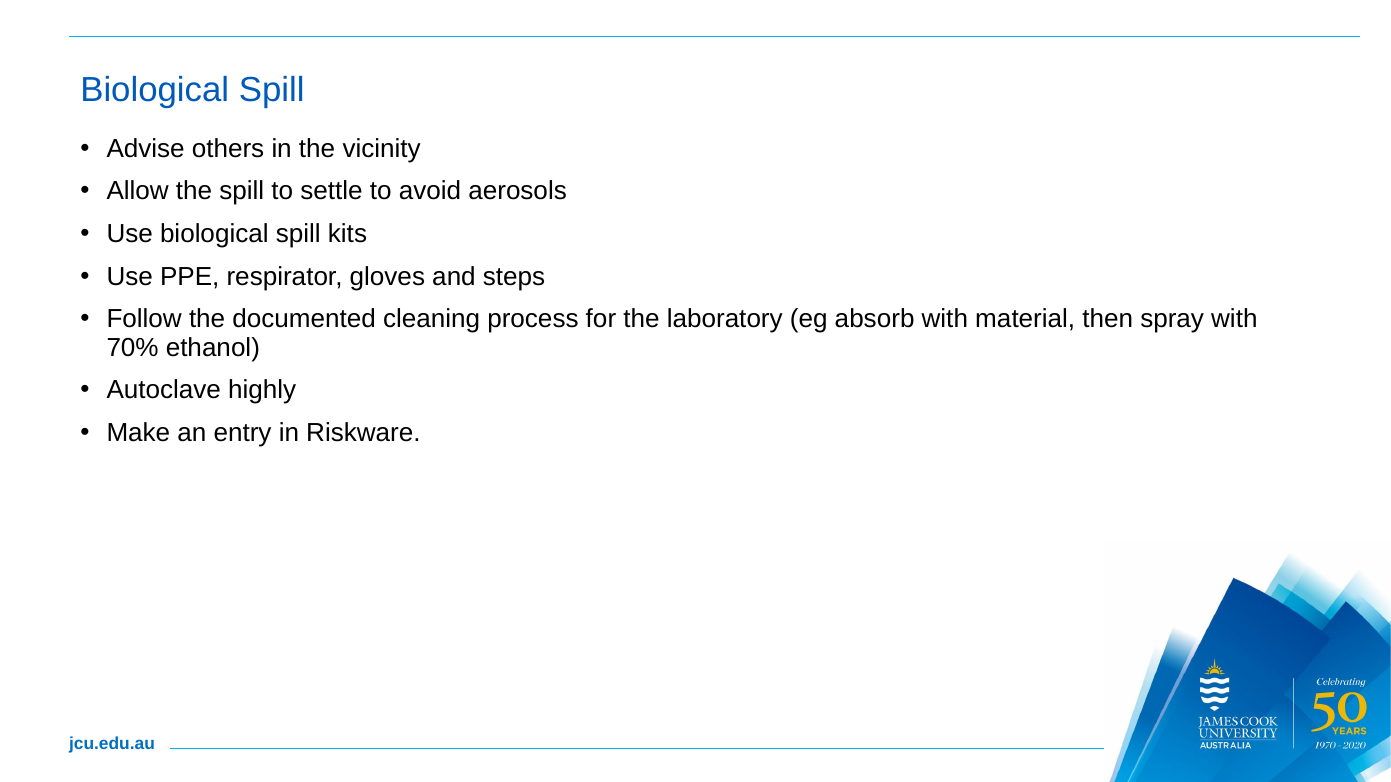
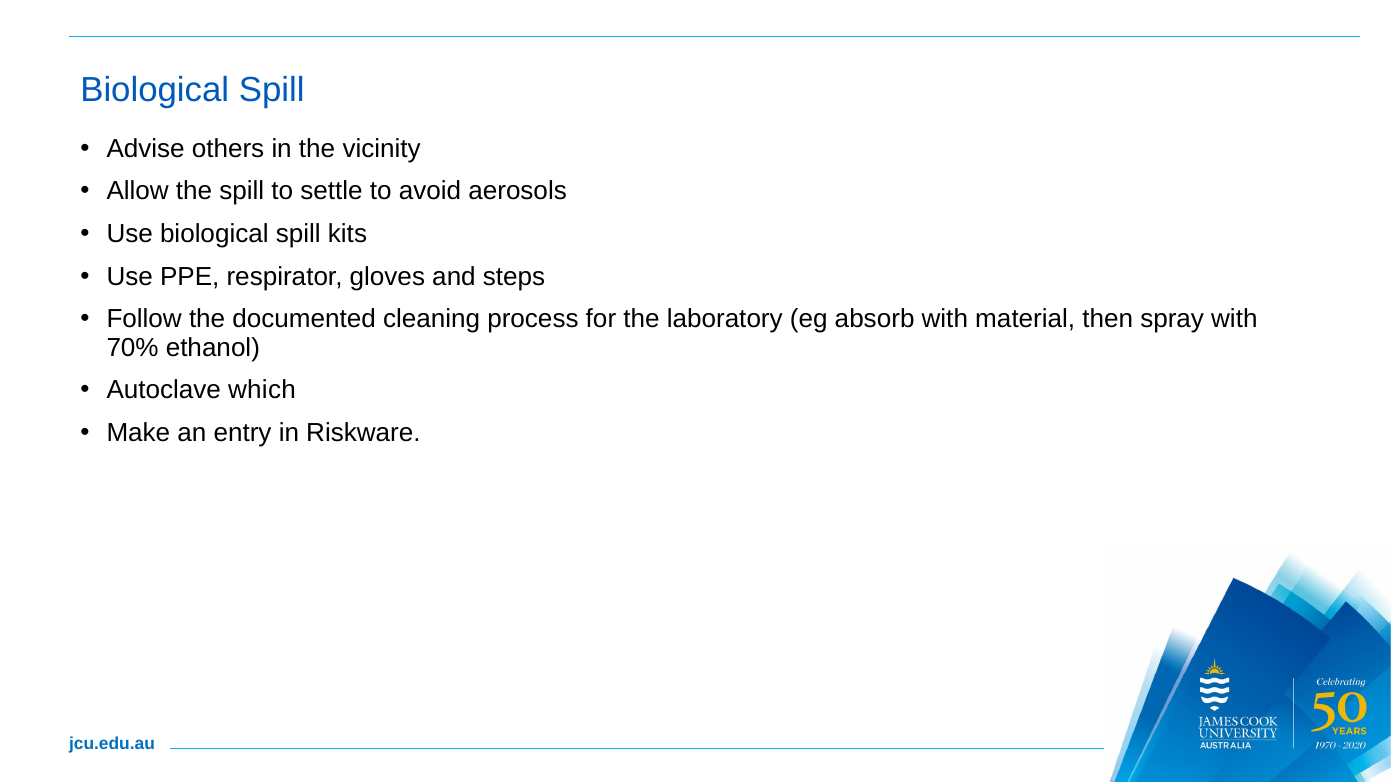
highly: highly -> which
